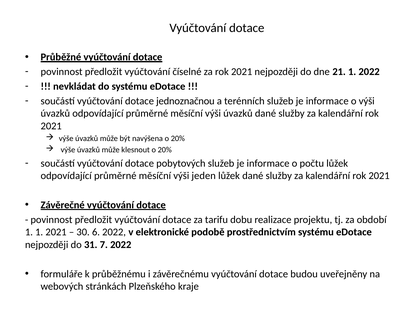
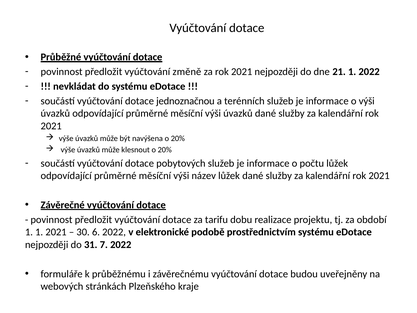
číselné: číselné -> změně
jeden: jeden -> název
